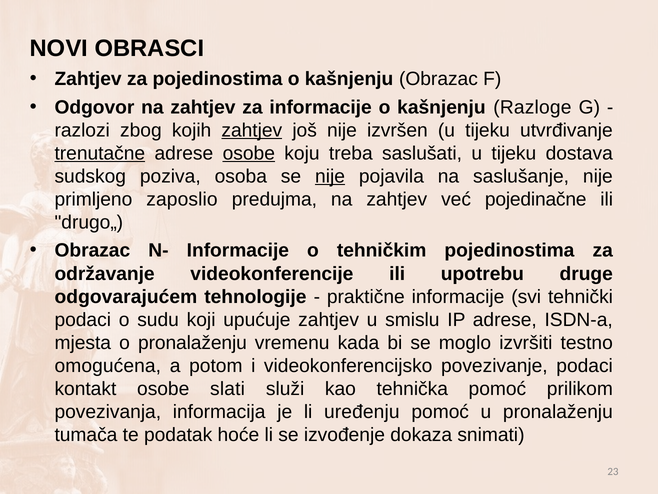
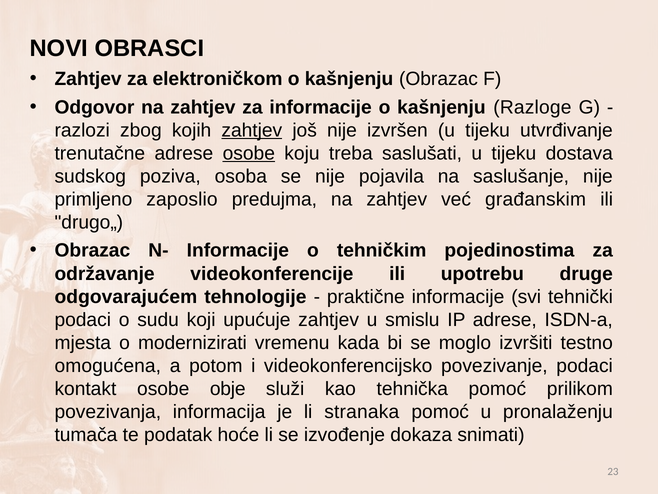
za pojedinostima: pojedinostima -> elektroničkom
trenutačne underline: present -> none
nije at (330, 176) underline: present -> none
pojedinačne: pojedinačne -> građanskim
o pronalaženju: pronalaženju -> modernizirati
slati: slati -> obje
uređenju: uređenju -> stranaka
